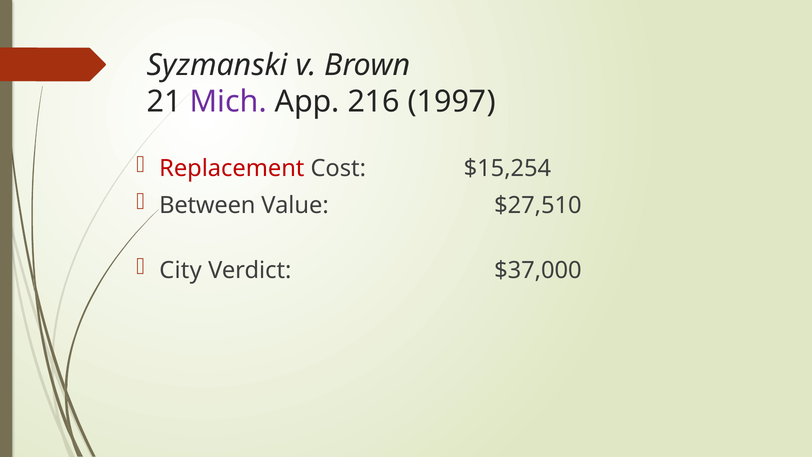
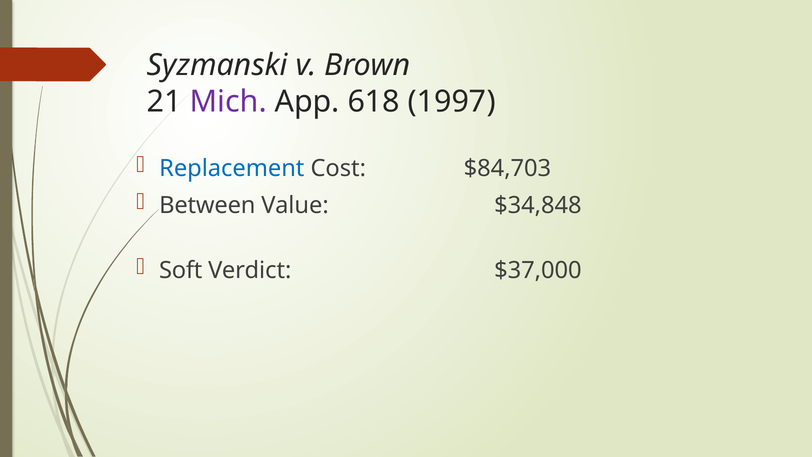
216: 216 -> 618
Replacement colour: red -> blue
$15,254: $15,254 -> $84,703
$27,510: $27,510 -> $34,848
City: City -> Soft
